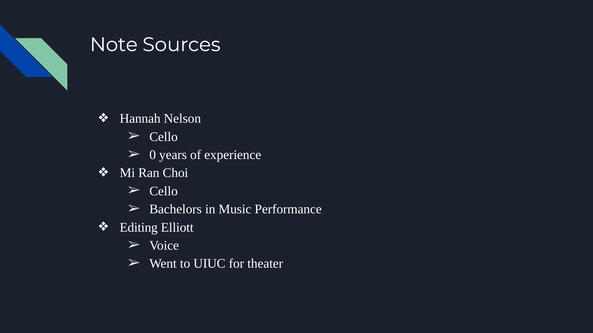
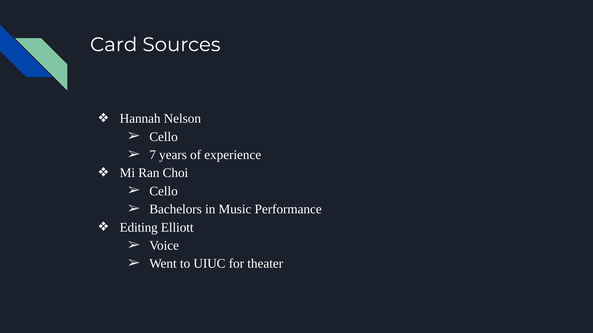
Note: Note -> Card
0: 0 -> 7
